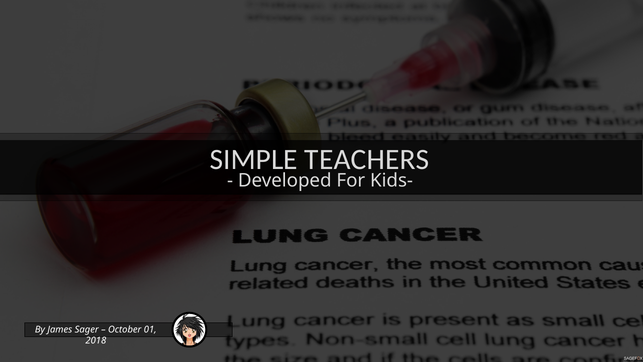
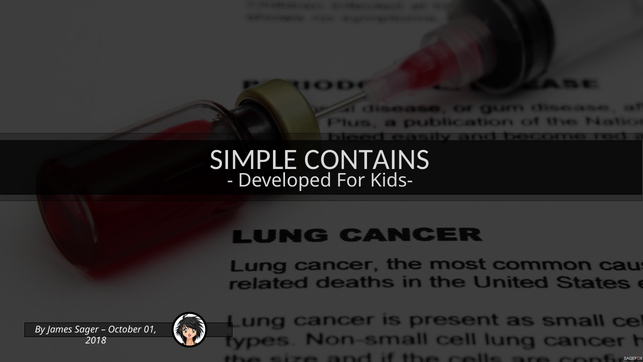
TEACHERS: TEACHERS -> CONTAINS
